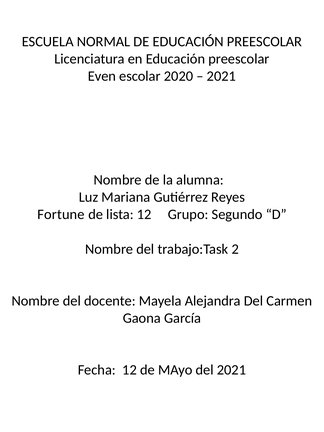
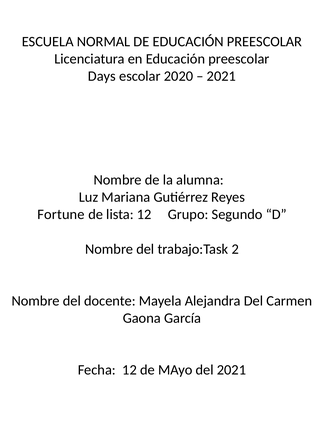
Even: Even -> Days
